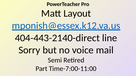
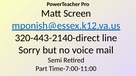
Layout: Layout -> Screen
404-443-2140-direct: 404-443-2140-direct -> 320-443-2140-direct
